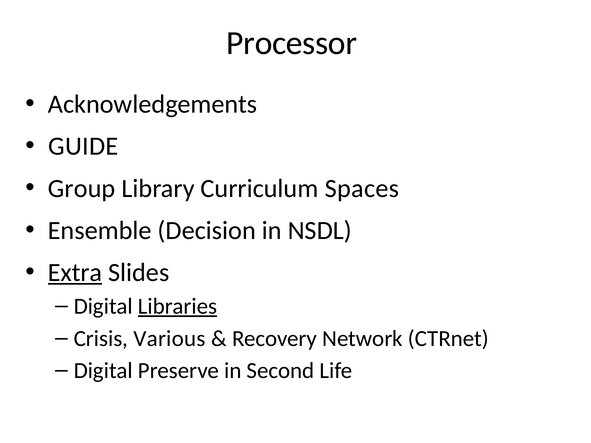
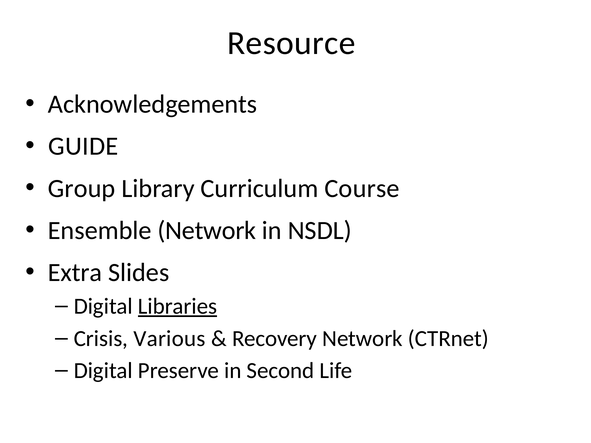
Processor: Processor -> Resource
Spaces: Spaces -> Course
Ensemble Decision: Decision -> Network
Extra underline: present -> none
